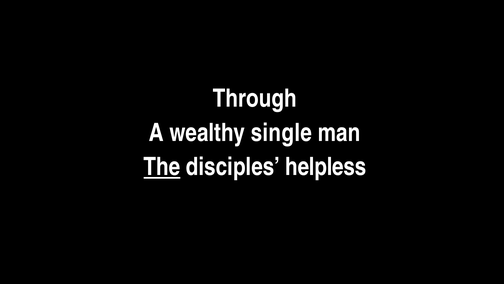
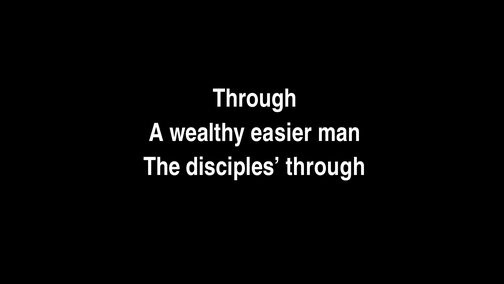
single: single -> easier
The underline: present -> none
disciples helpless: helpless -> through
